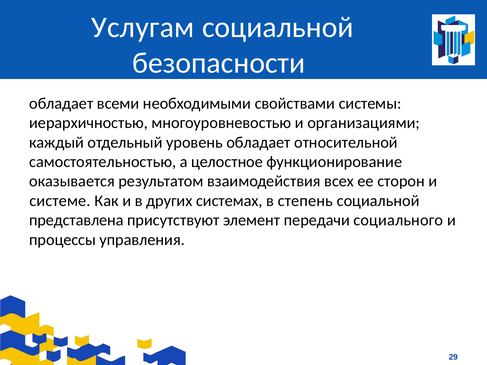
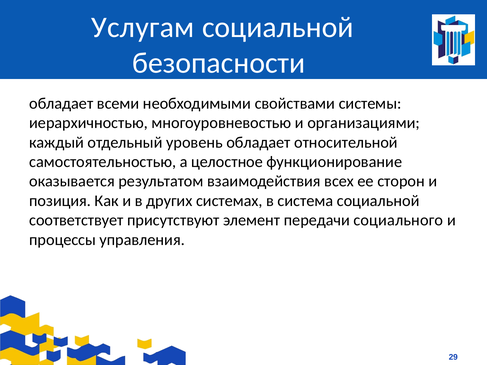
системе: системе -> позиция
степень: степень -> система
представлена: представлена -> соответствует
